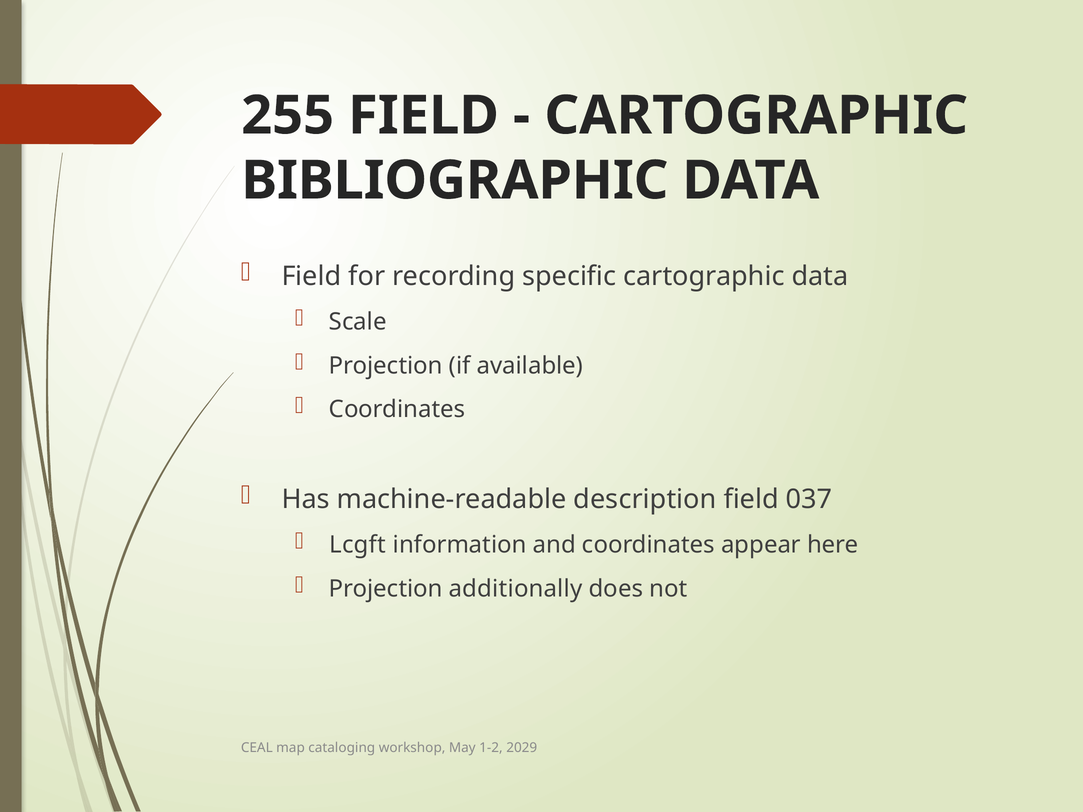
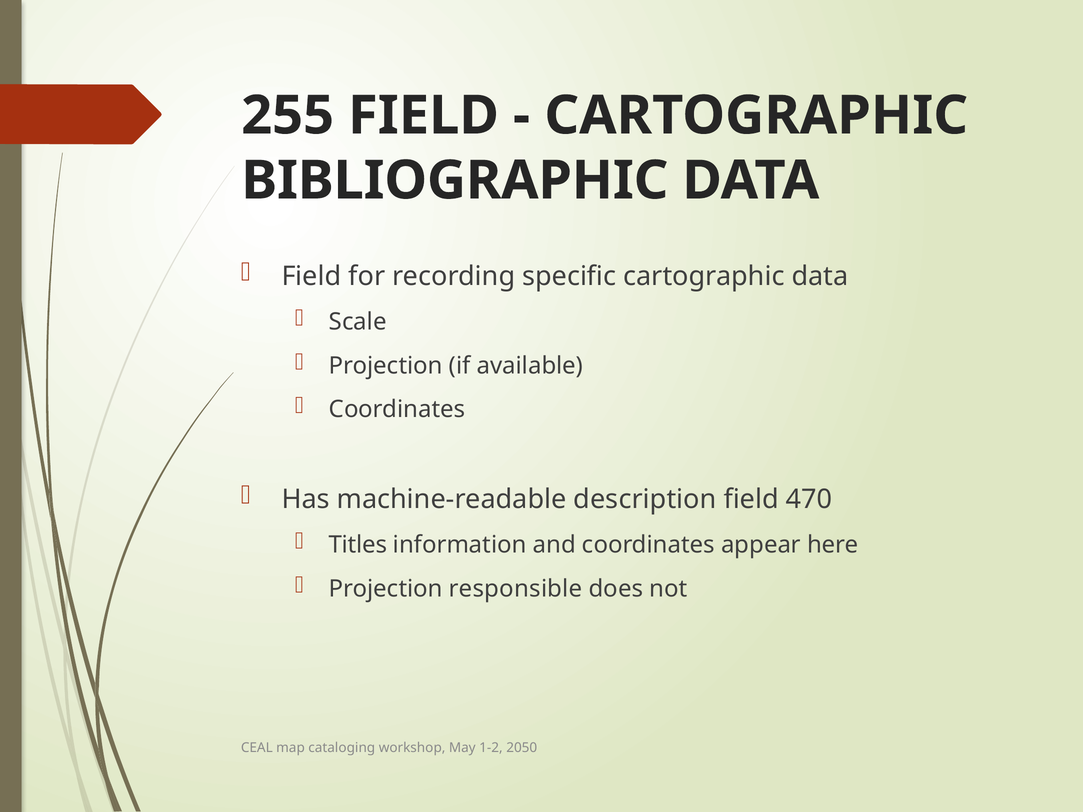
037: 037 -> 470
Lcgft: Lcgft -> Titles
additionally: additionally -> responsible
2029: 2029 -> 2050
